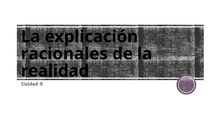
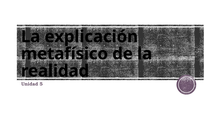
racionales: racionales -> metafísico
